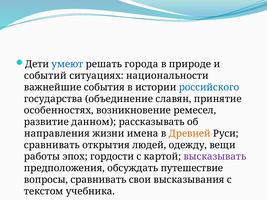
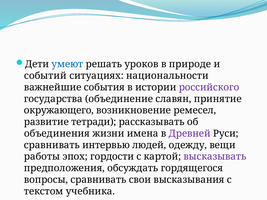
города: города -> уроков
российского colour: blue -> purple
особенностях: особенностях -> окружающего
данном: данном -> тетради
направления: направления -> объединения
Древней colour: orange -> purple
открытия: открытия -> интервью
путешествие: путешествие -> гордящегося
